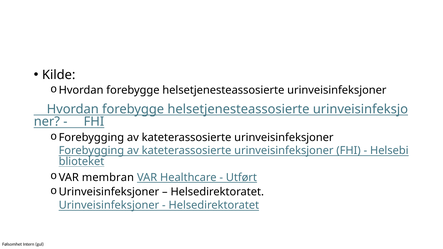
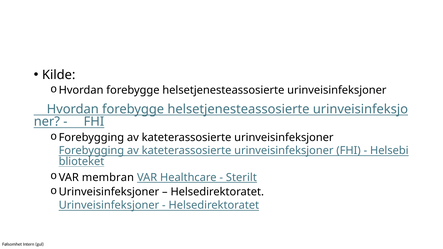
Utført: Utført -> Sterilt
